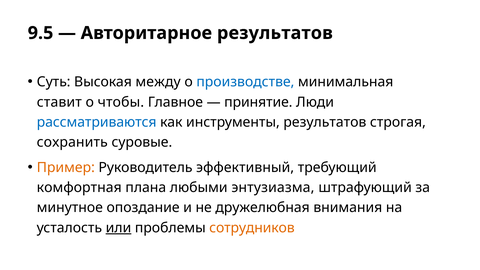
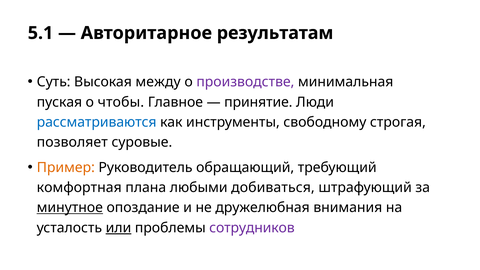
9.5: 9.5 -> 5.1
Авторитарное результатов: результатов -> результатам
производстве colour: blue -> purple
ставит: ставит -> пуская
инструменты результатов: результатов -> свободному
сохранить: сохранить -> позволяет
эффективный: эффективный -> обращающий
энтузиазма: энтузиазма -> добиваться
минутное underline: none -> present
сотрудников colour: orange -> purple
